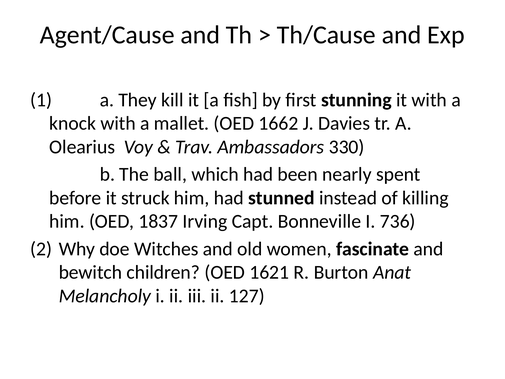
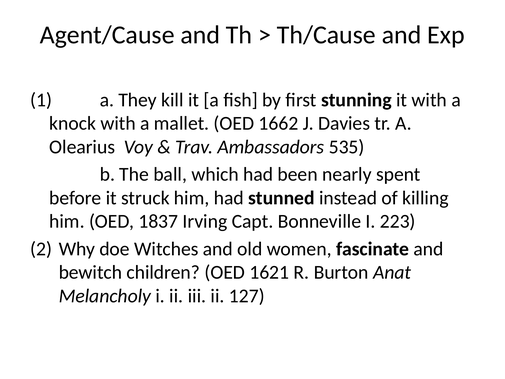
330: 330 -> 535
736: 736 -> 223
